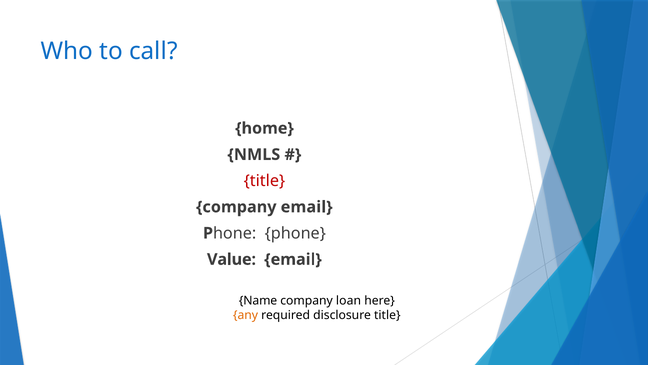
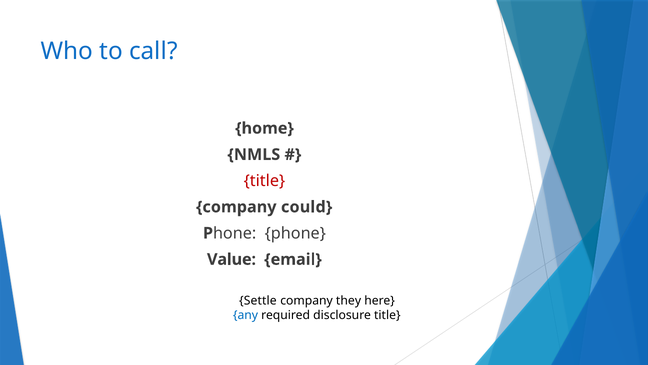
company email: email -> could
Name: Name -> Settle
loan: loan -> they
any colour: orange -> blue
